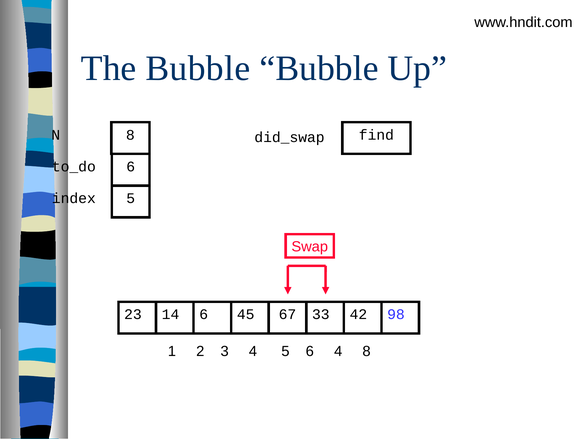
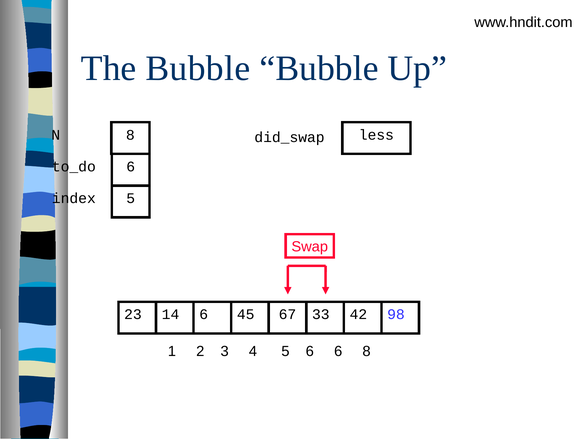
find: find -> less
6 4: 4 -> 6
